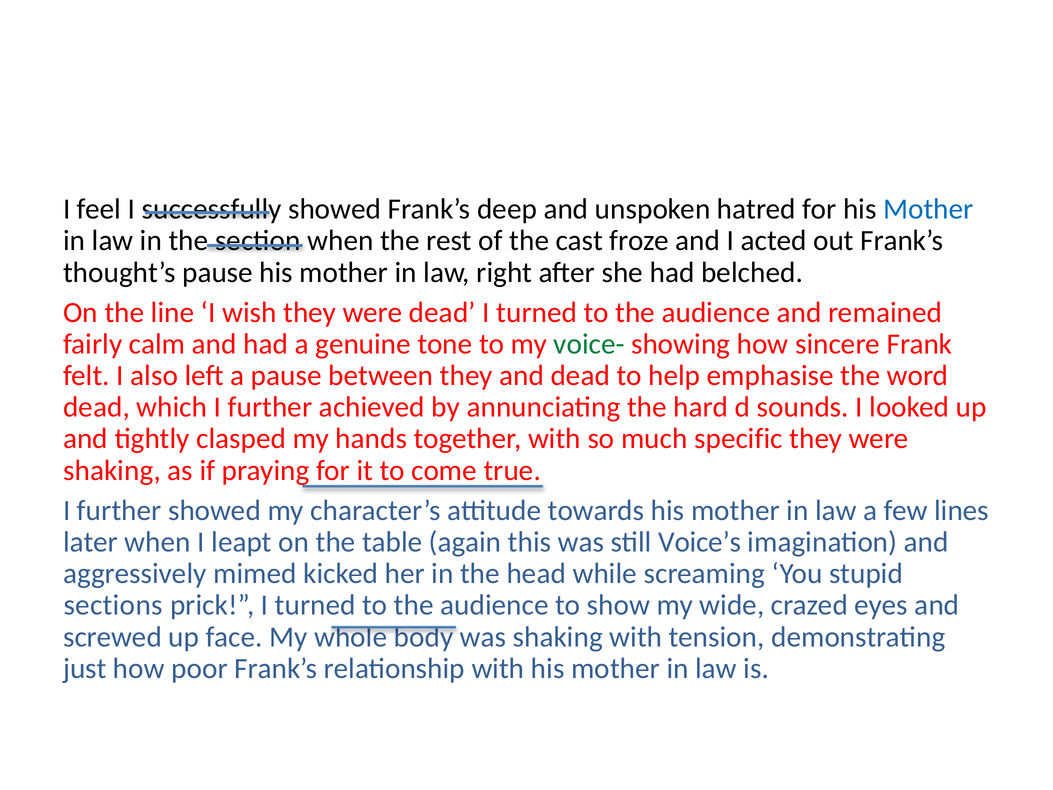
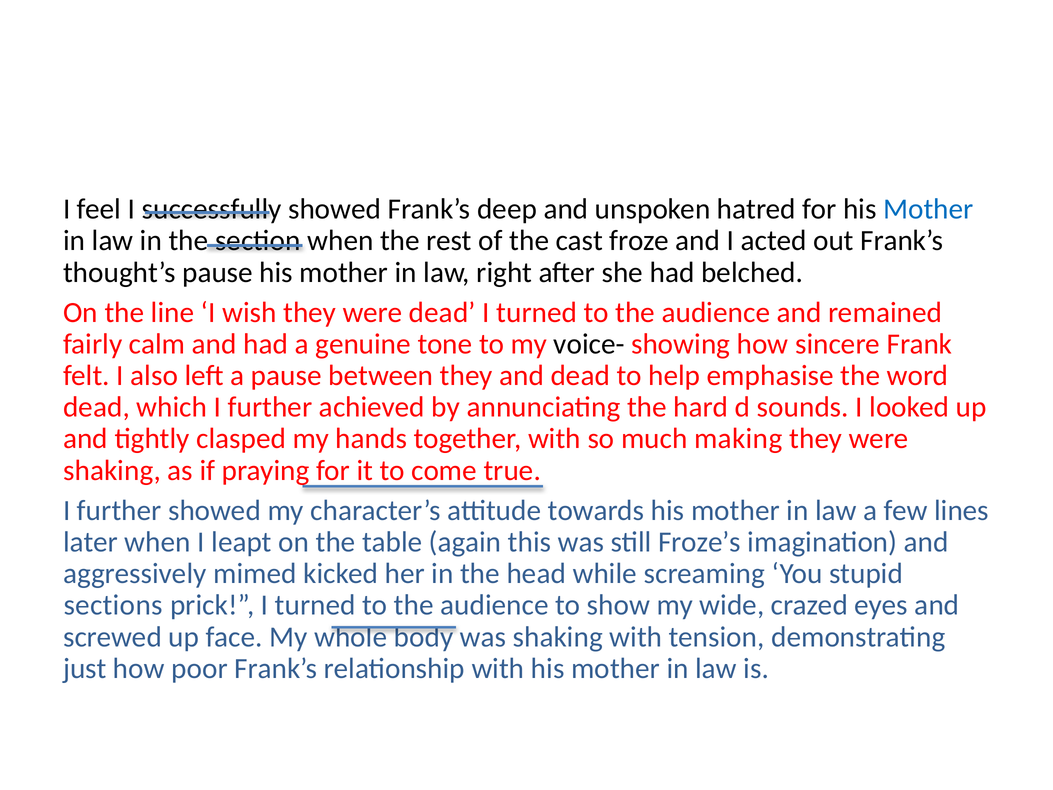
voice- colour: green -> black
specific: specific -> making
Voice’s: Voice’s -> Froze’s
